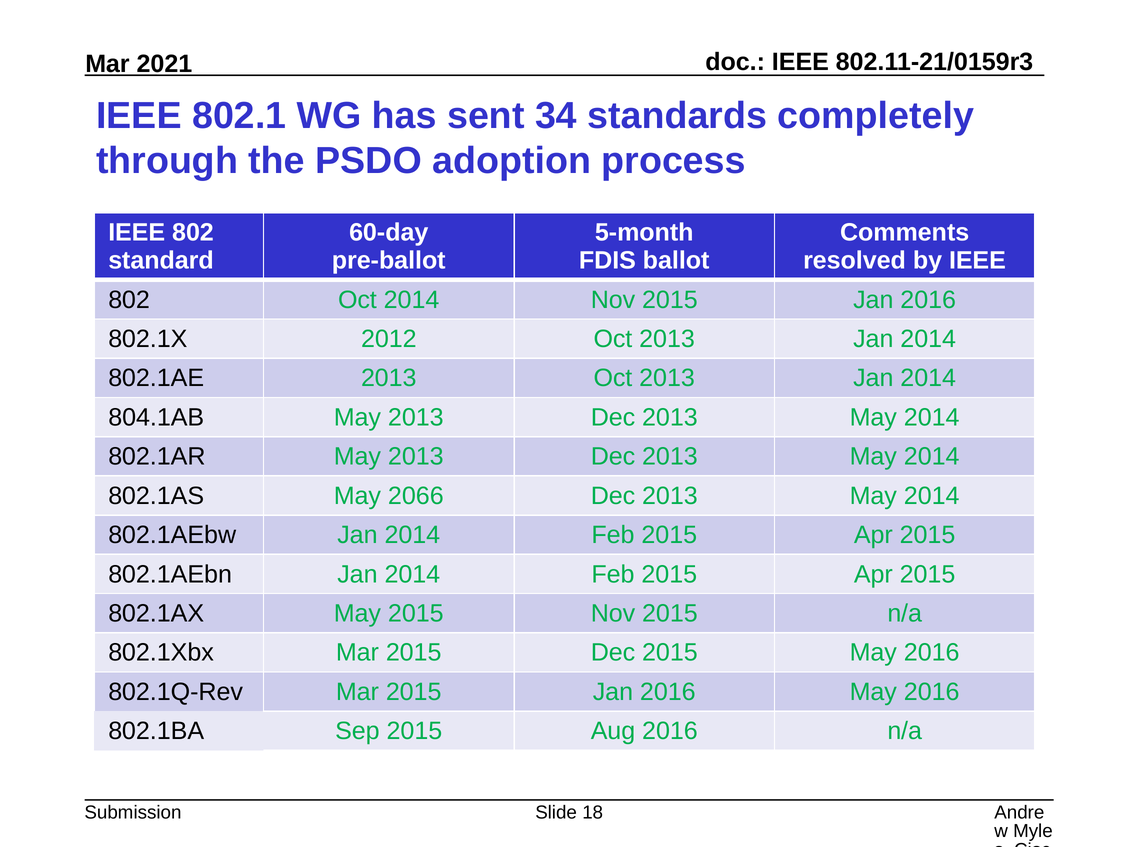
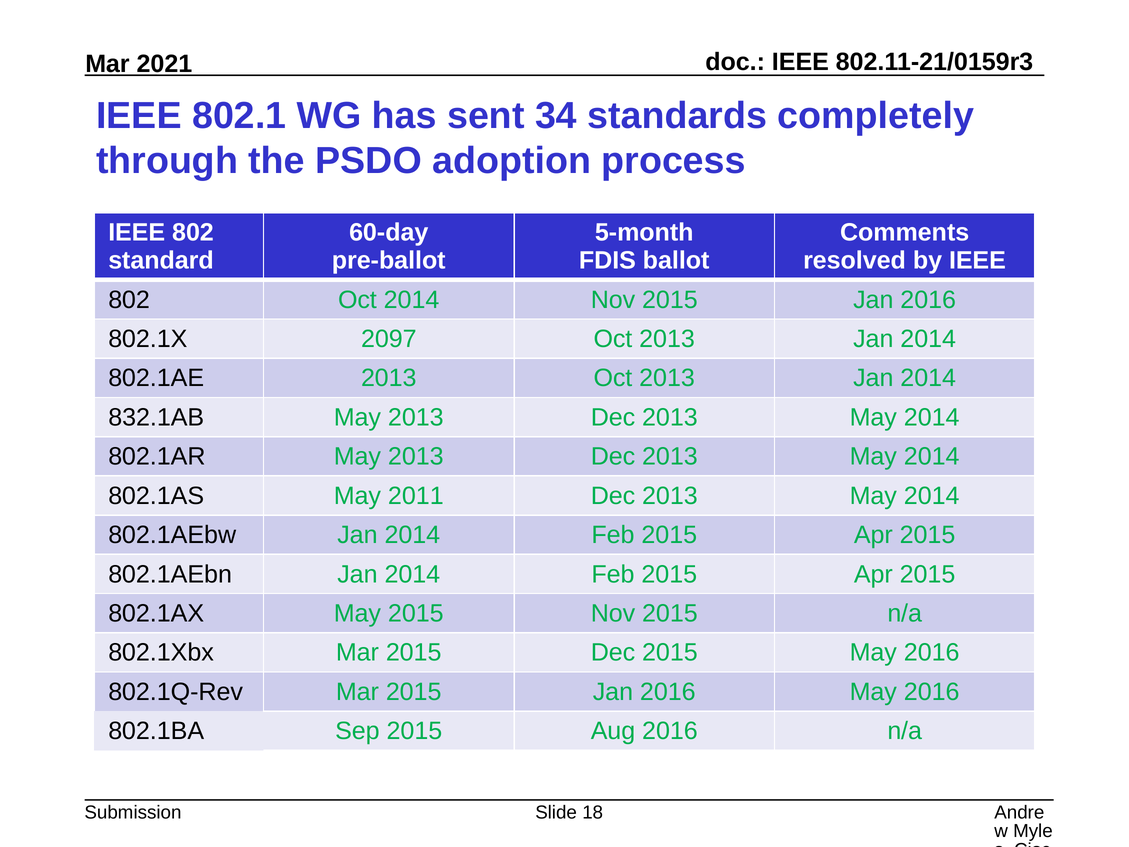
2012: 2012 -> 2097
804.1AB: 804.1AB -> 832.1AB
2066: 2066 -> 2011
